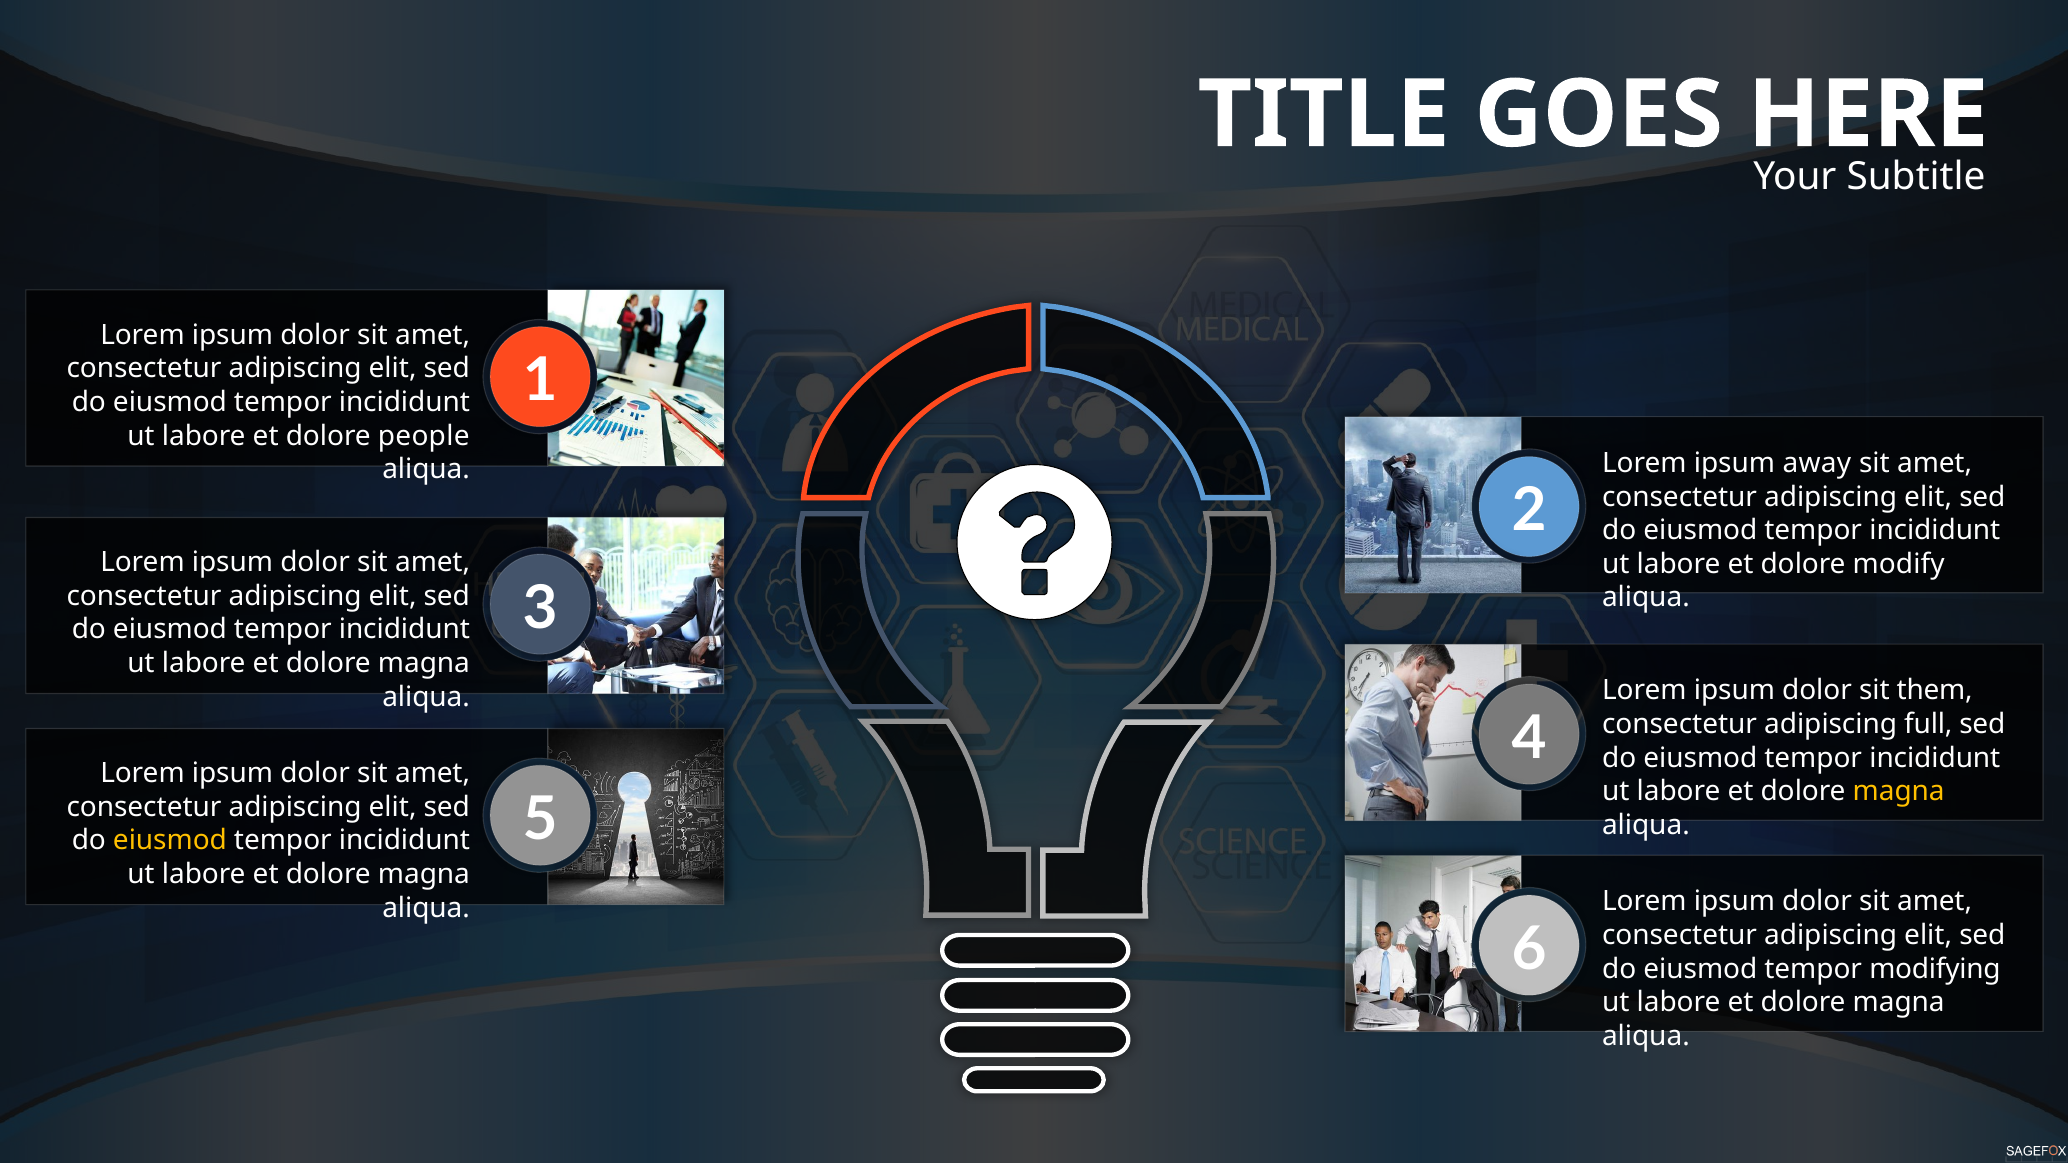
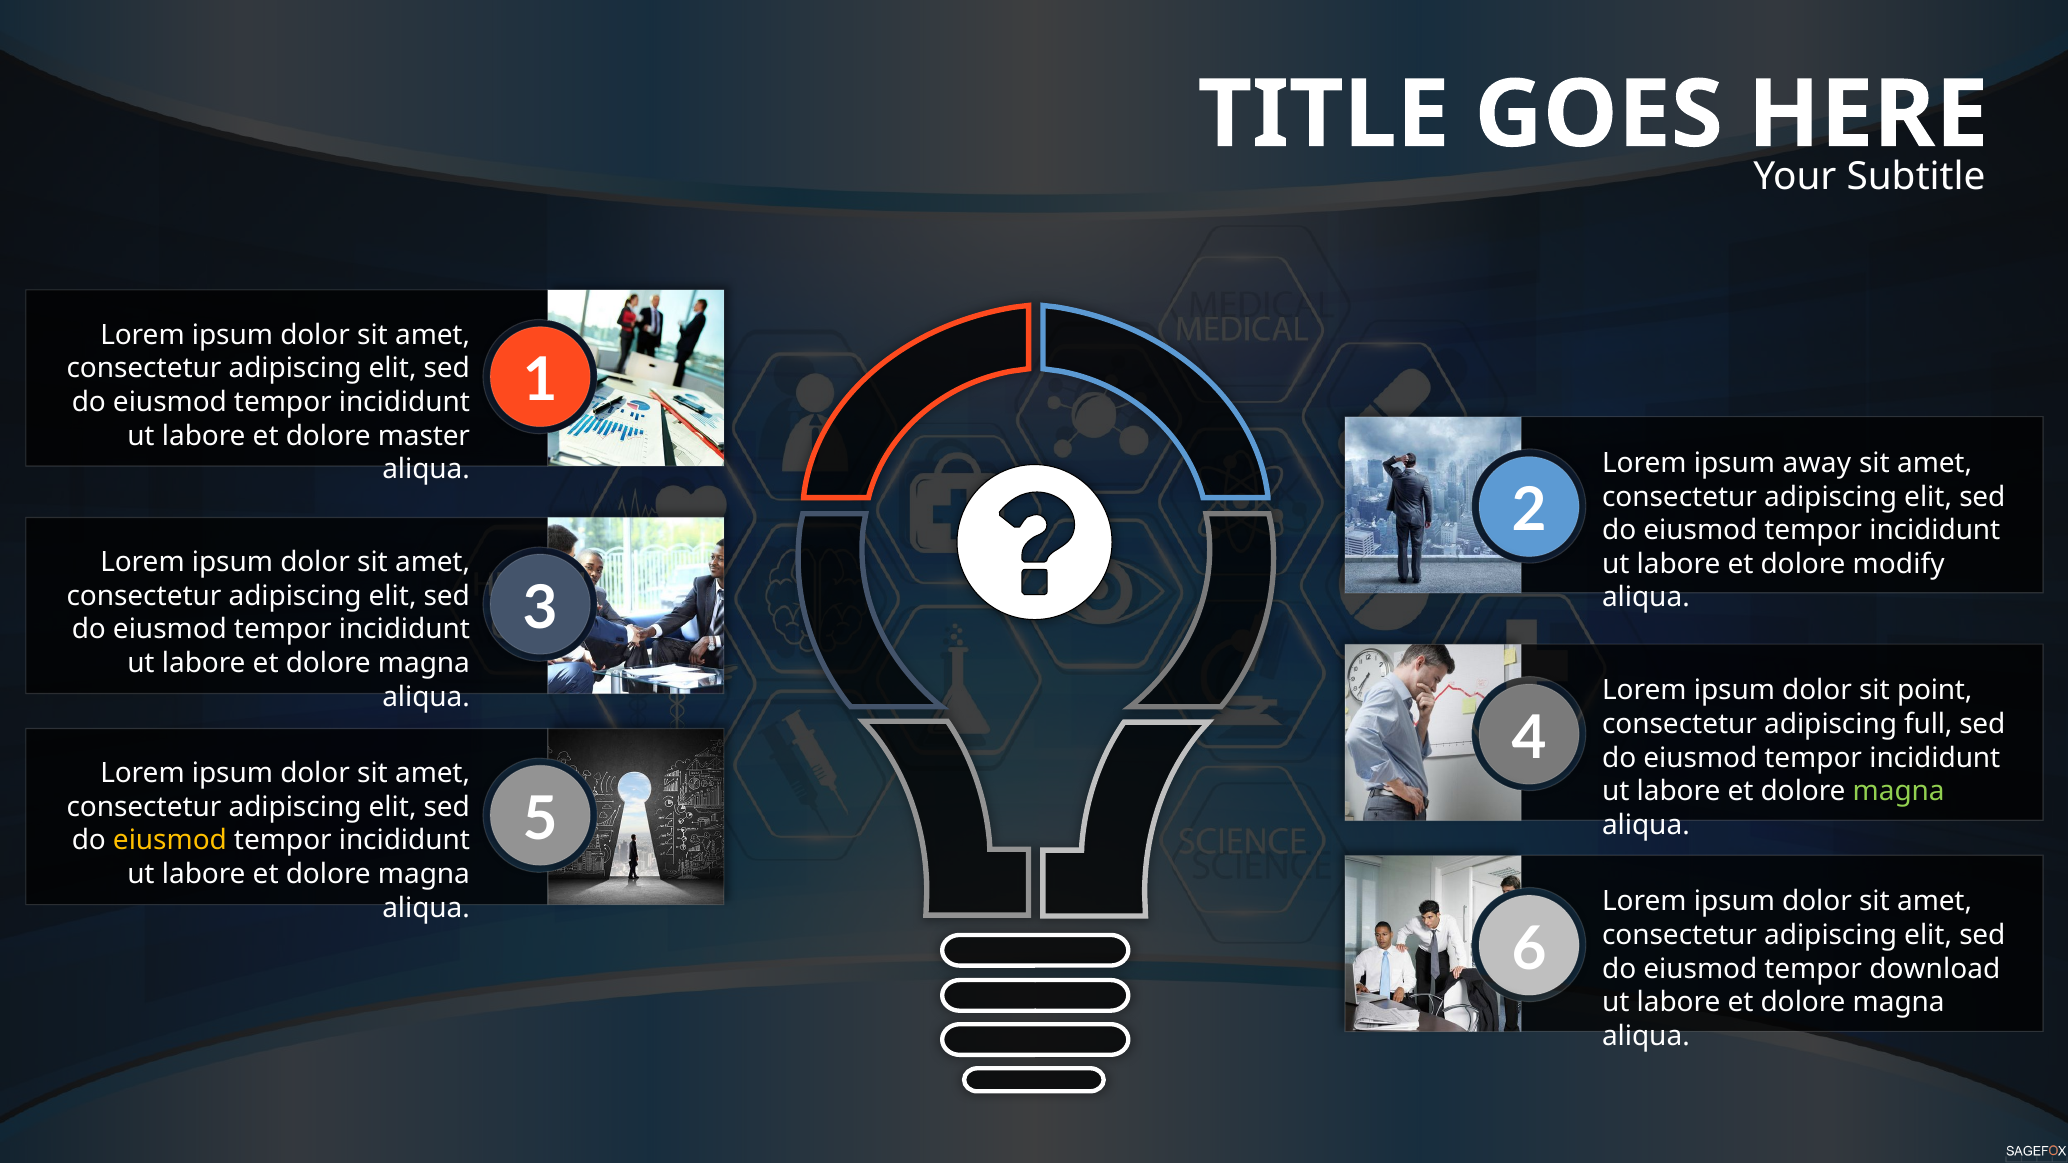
people: people -> master
them: them -> point
magna at (1899, 792) colour: yellow -> light green
modifying: modifying -> download
